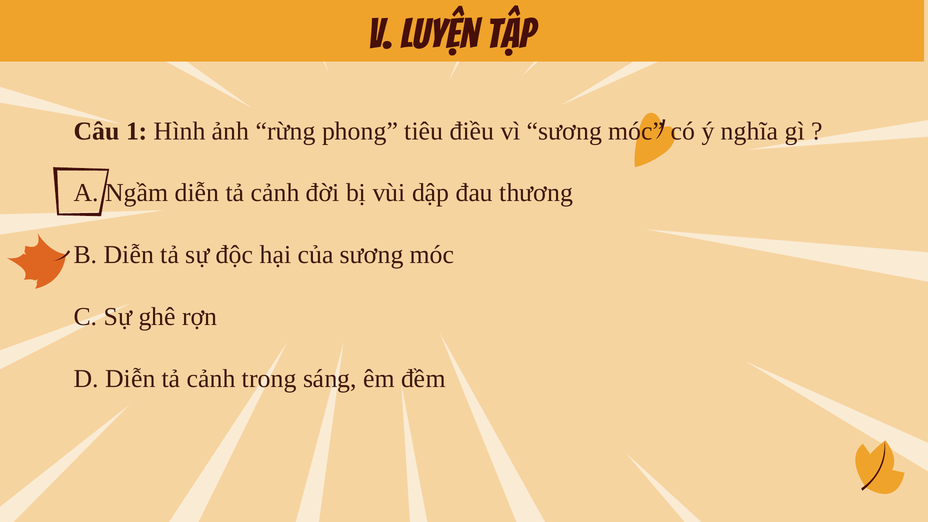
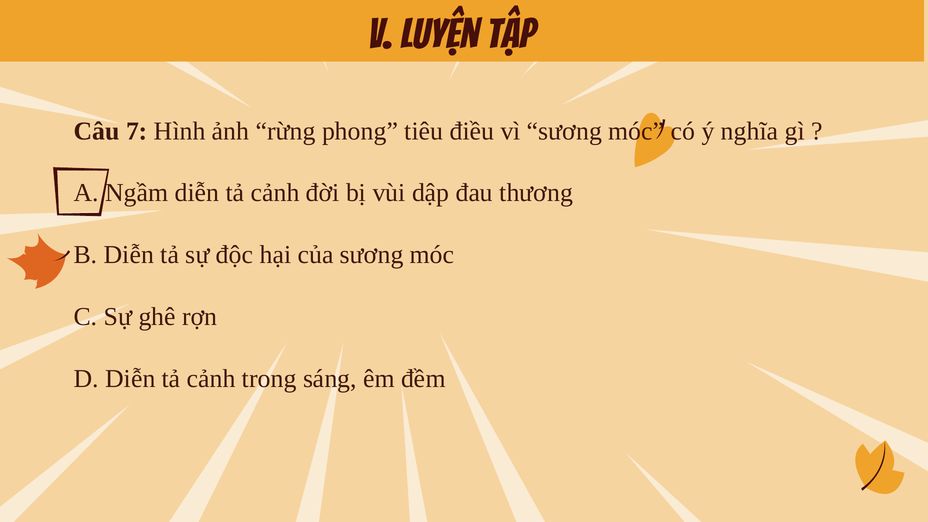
1: 1 -> 7
